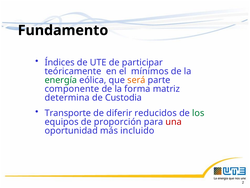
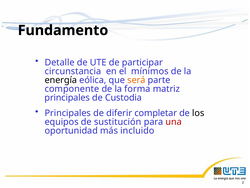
Índices: Índices -> Detalle
teóricamente: teóricamente -> circunstancia
energía colour: green -> black
determina at (67, 97): determina -> principales
Transporte at (68, 113): Transporte -> Principales
reducidos: reducidos -> completar
los colour: green -> black
proporción: proporción -> sustitución
